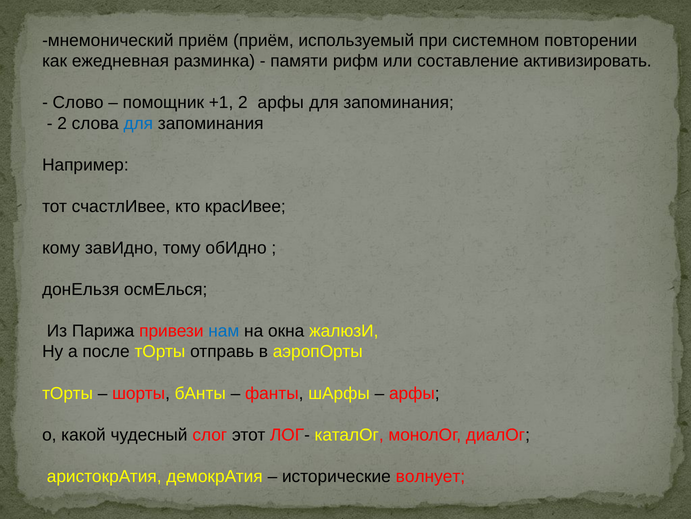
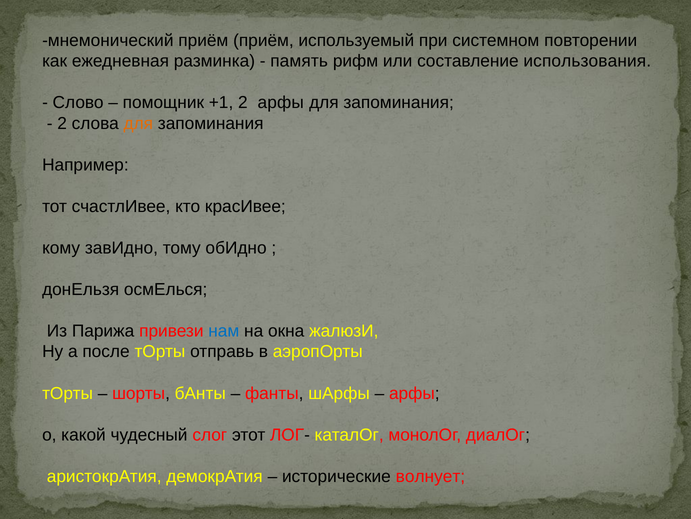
памяти: памяти -> память
активизировать: активизировать -> использования
для at (138, 123) colour: blue -> orange
